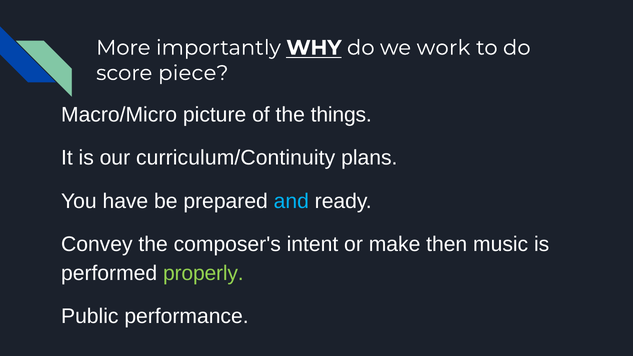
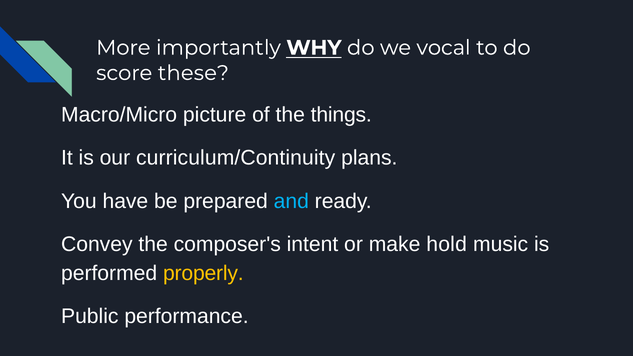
work: work -> vocal
piece: piece -> these
then: then -> hold
properly colour: light green -> yellow
